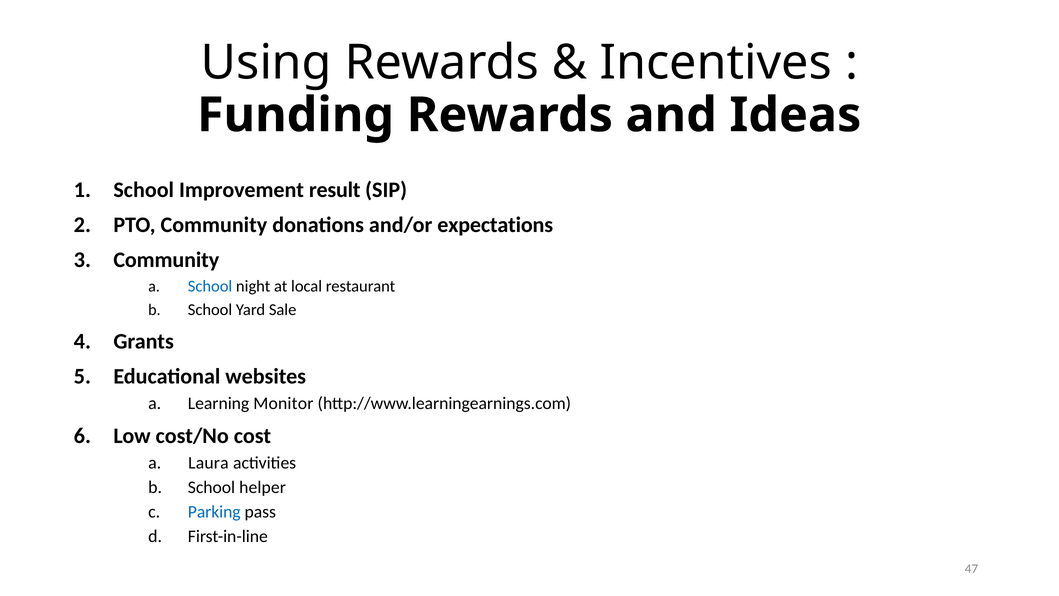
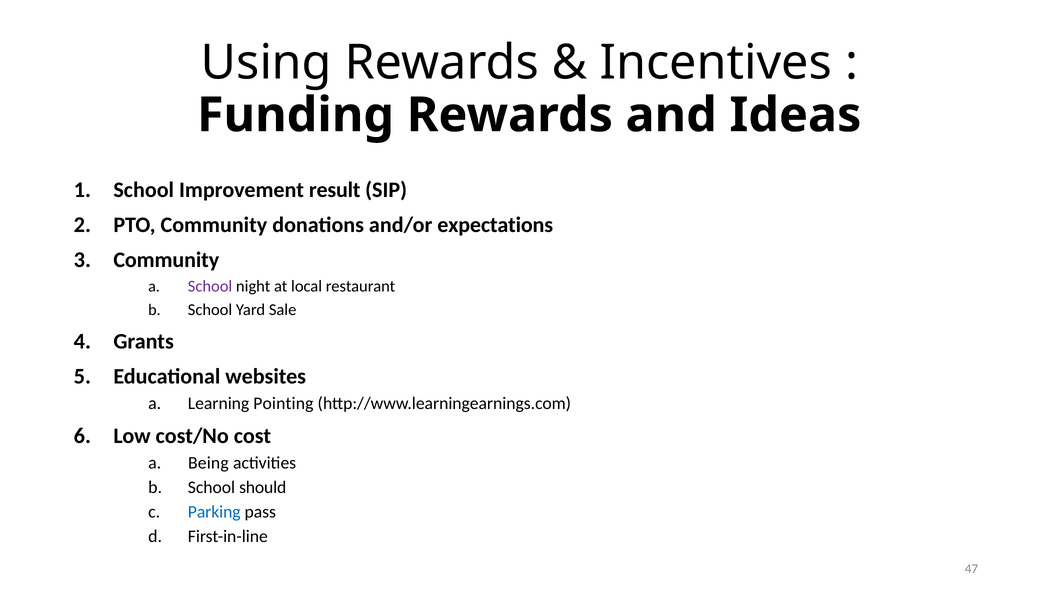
School at (210, 286) colour: blue -> purple
Monitor: Monitor -> Pointing
Laura: Laura -> Being
helper: helper -> should
